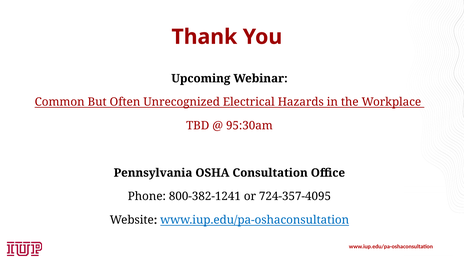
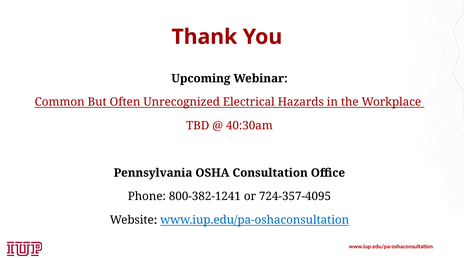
95:30am: 95:30am -> 40:30am
